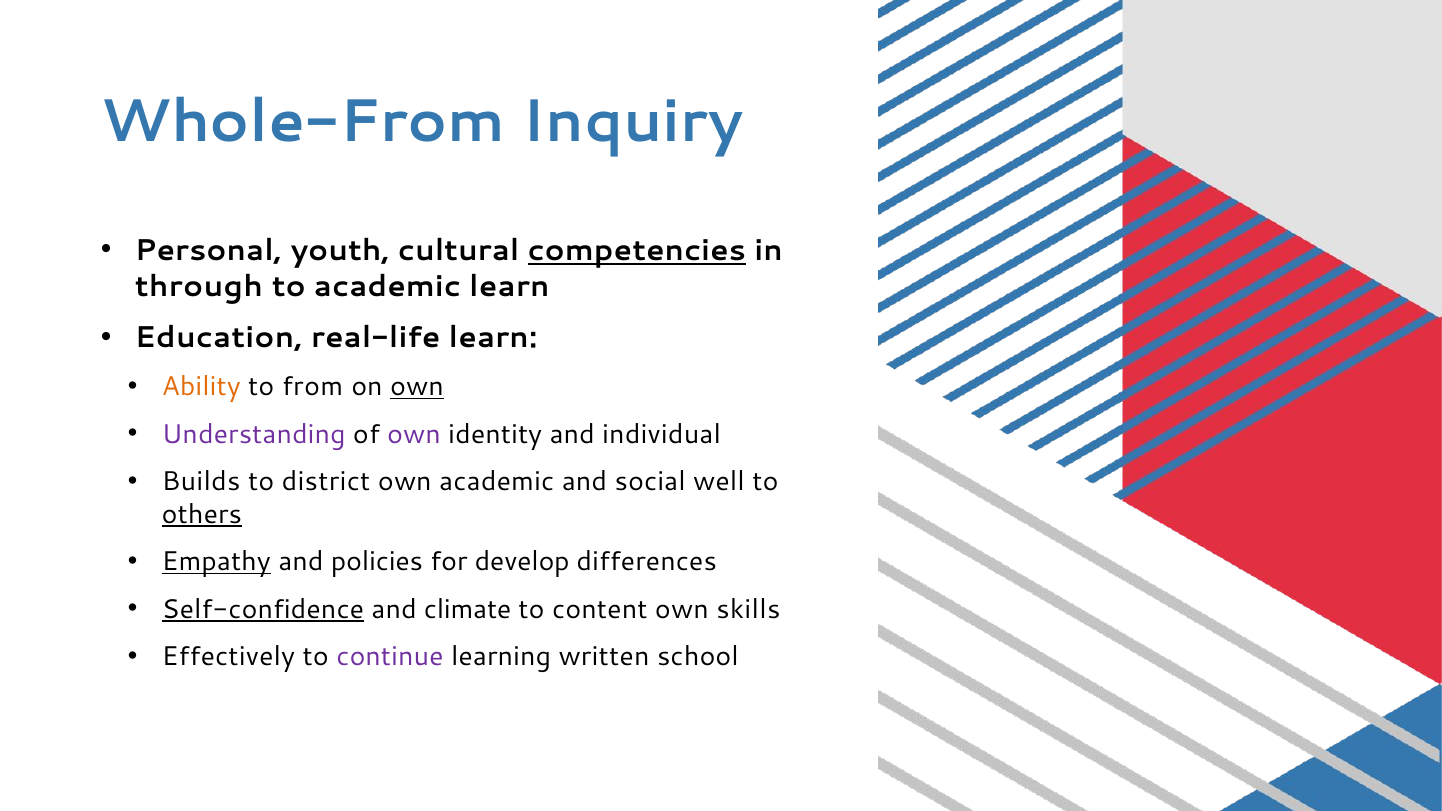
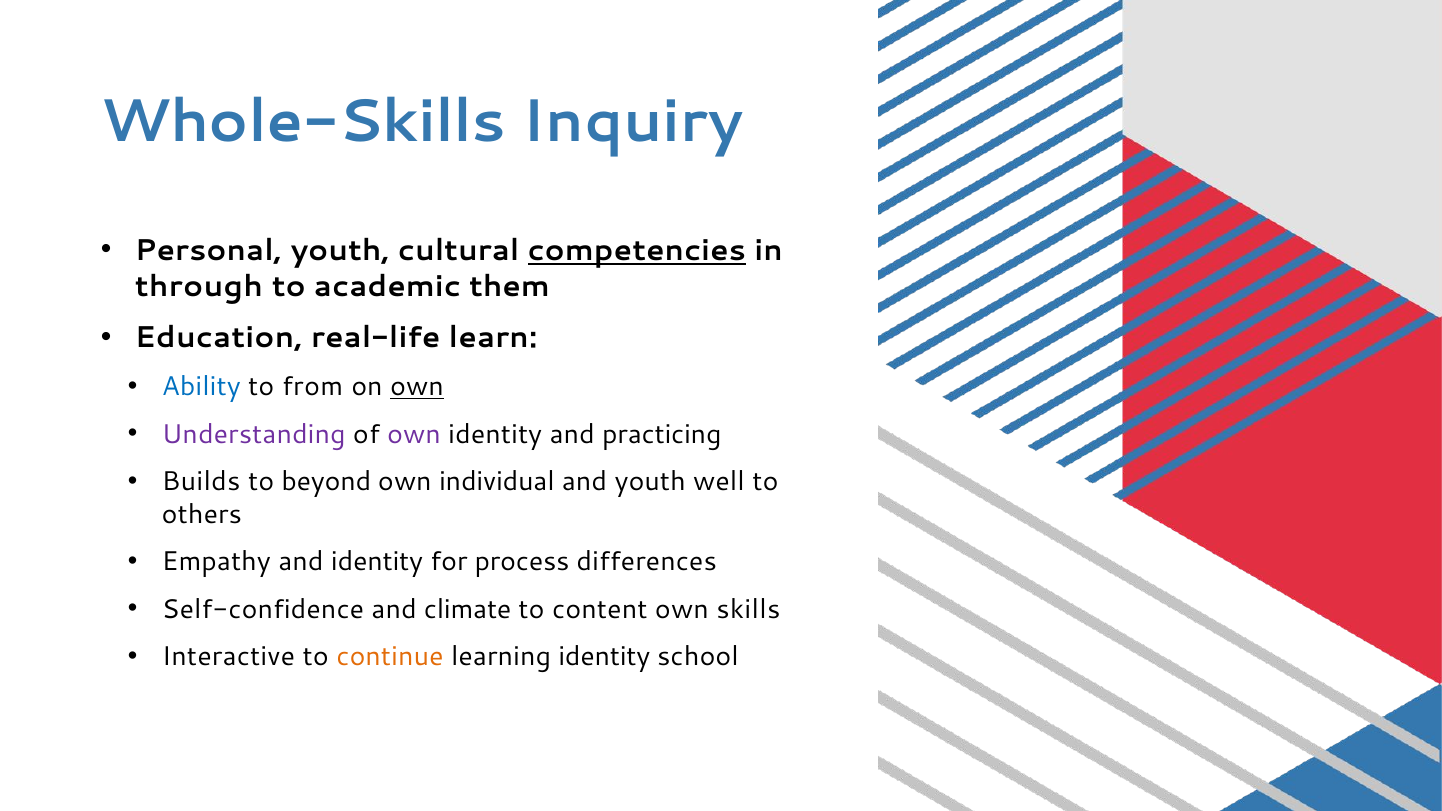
Whole-From: Whole-From -> Whole-Skills
academic learn: learn -> them
Ability colour: orange -> blue
individual: individual -> practicing
district: district -> beyond
own academic: academic -> individual
and social: social -> youth
others underline: present -> none
Empathy underline: present -> none
and policies: policies -> identity
develop: develop -> process
Self-confidence underline: present -> none
Effectively: Effectively -> Interactive
continue colour: purple -> orange
learning written: written -> identity
